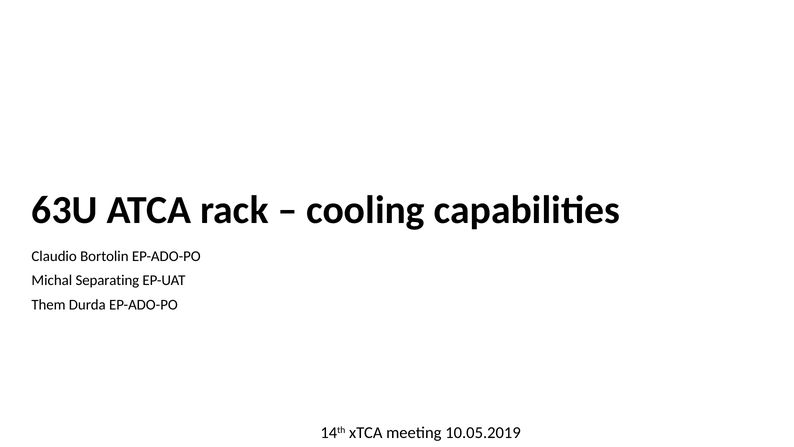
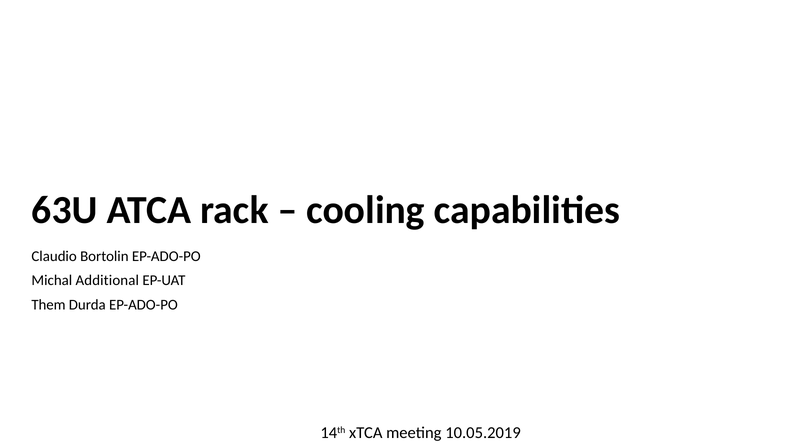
Separating: Separating -> Additional
